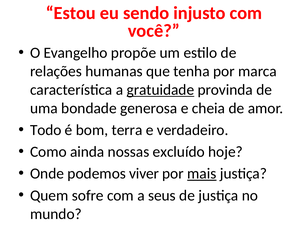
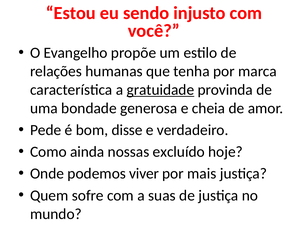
Todo: Todo -> Pede
terra: terra -> disse
mais underline: present -> none
seus: seus -> suas
